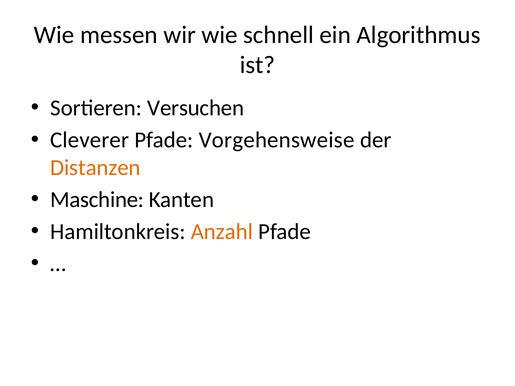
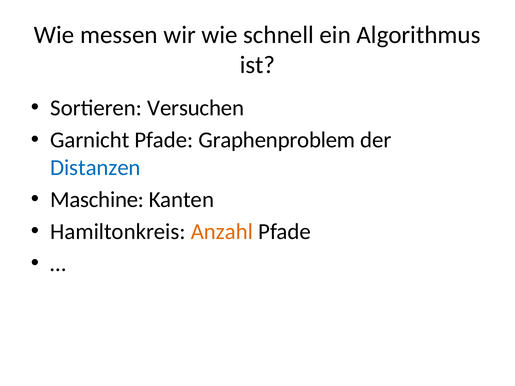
Cleverer: Cleverer -> Garnicht
Vorgehensweise: Vorgehensweise -> Graphenproblem
Distanzen colour: orange -> blue
